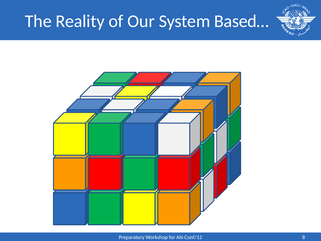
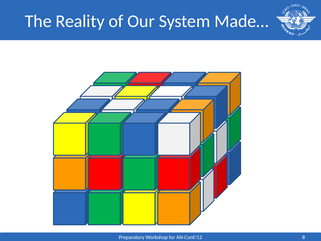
Based…: Based… -> Made…
